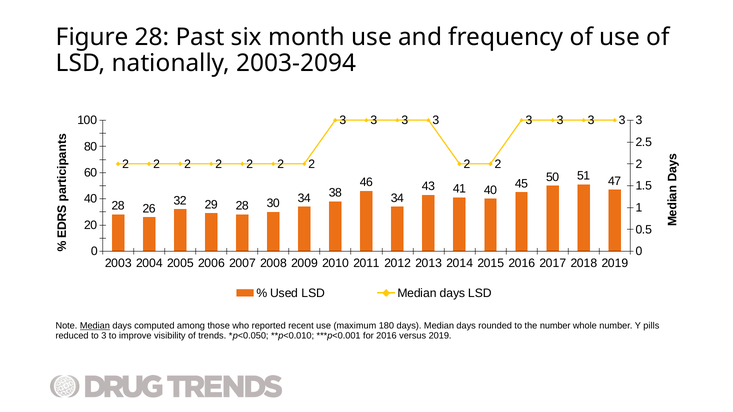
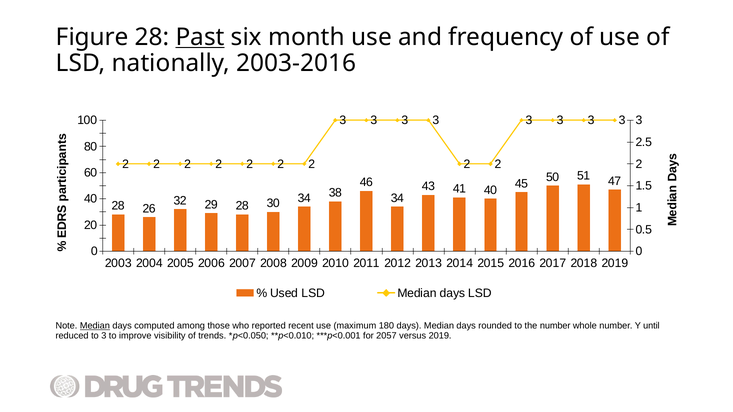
Past underline: none -> present
2003-2094: 2003-2094 -> 2003-2016
pills: pills -> until
for 2016: 2016 -> 2057
